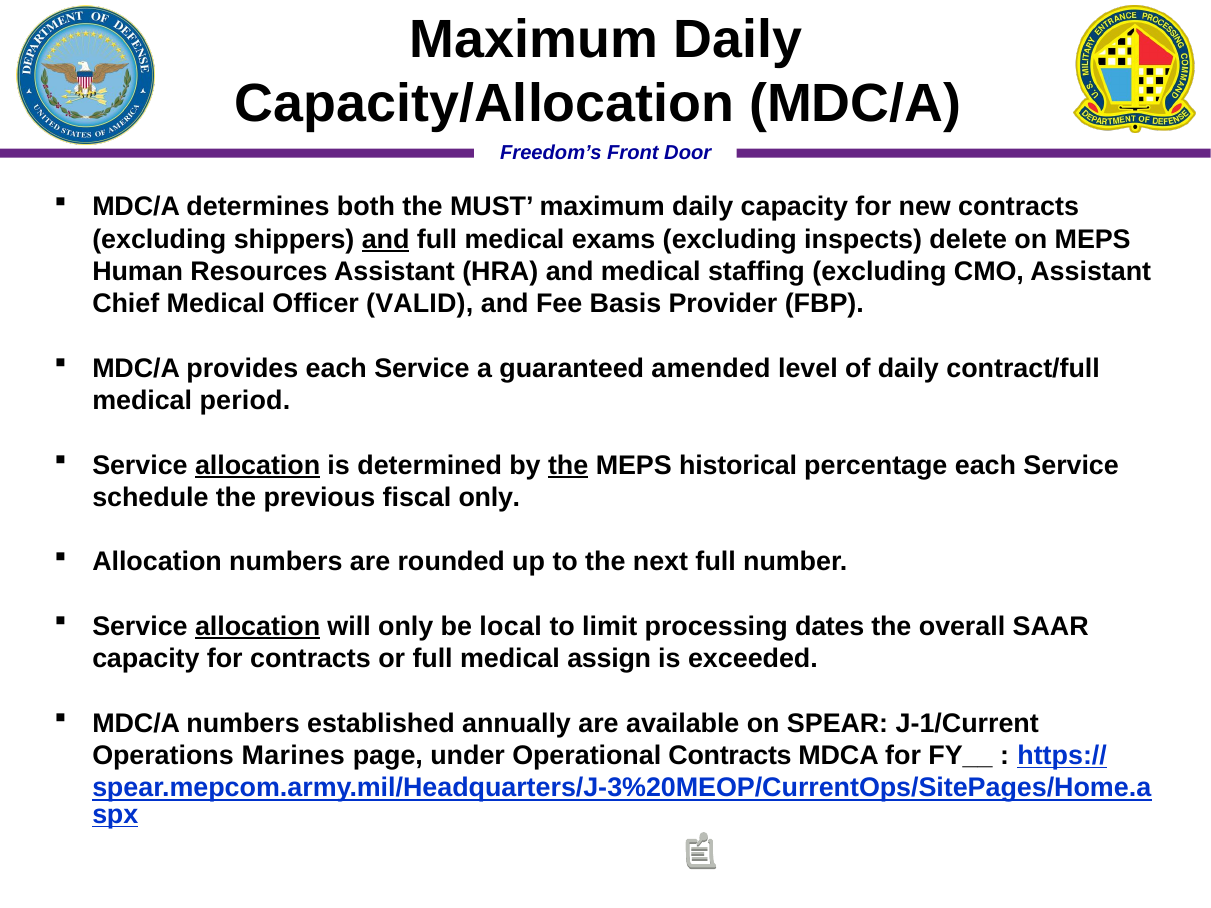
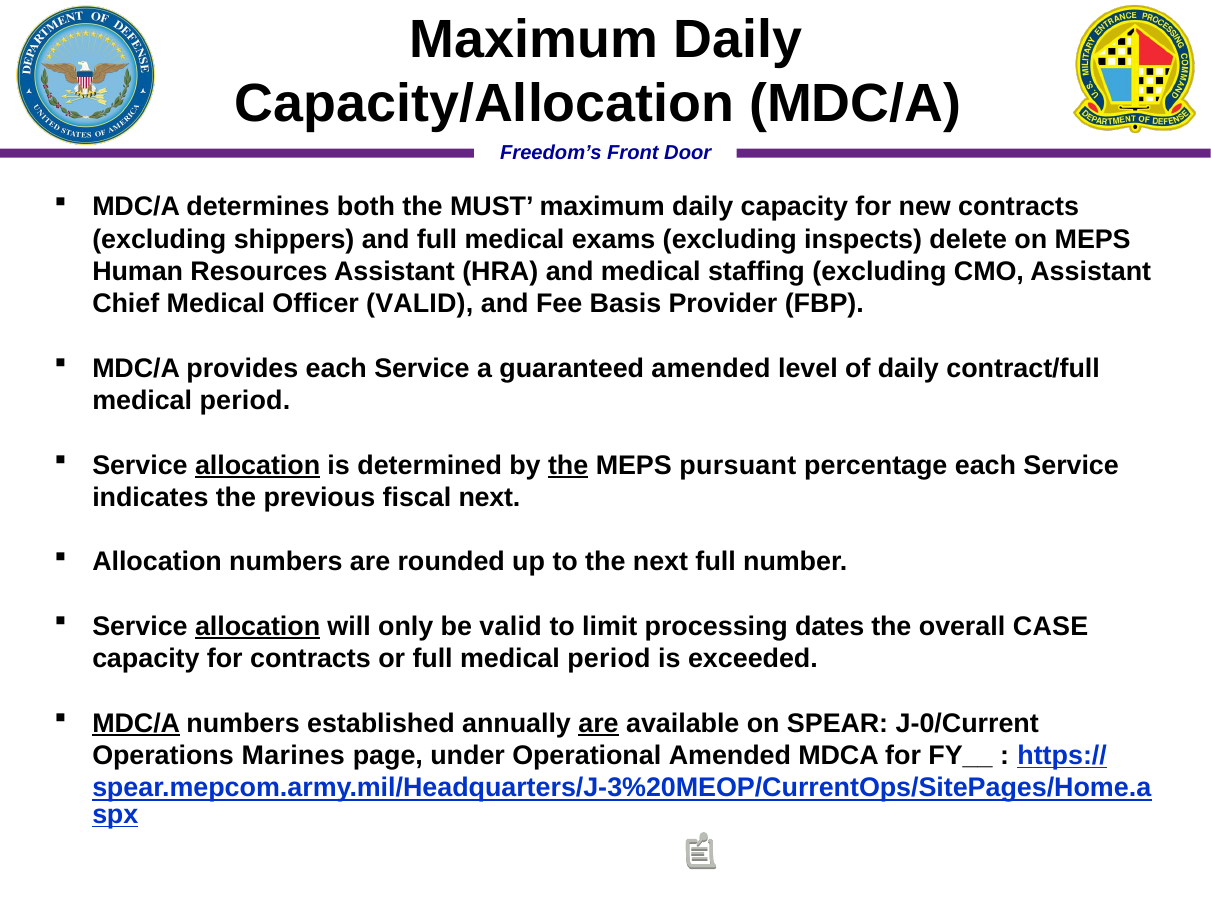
and at (386, 239) underline: present -> none
historical: historical -> pursuant
schedule: schedule -> indicates
fiscal only: only -> next
be local: local -> valid
SAAR: SAAR -> CASE
full medical assign: assign -> period
MDC/A at (136, 724) underline: none -> present
are at (599, 724) underline: none -> present
J-1/Current: J-1/Current -> J-0/Current
Operational Contracts: Contracts -> Amended
